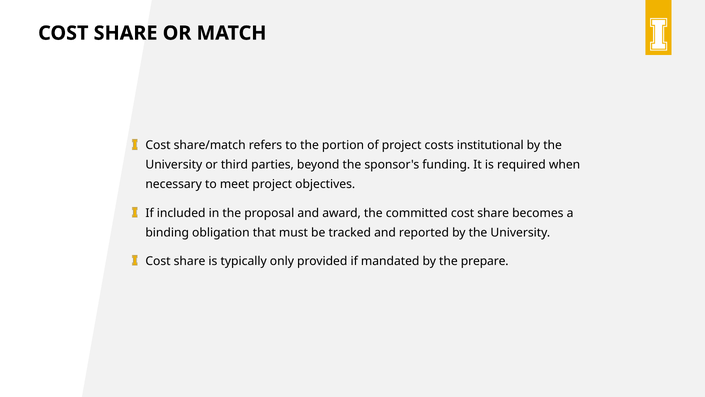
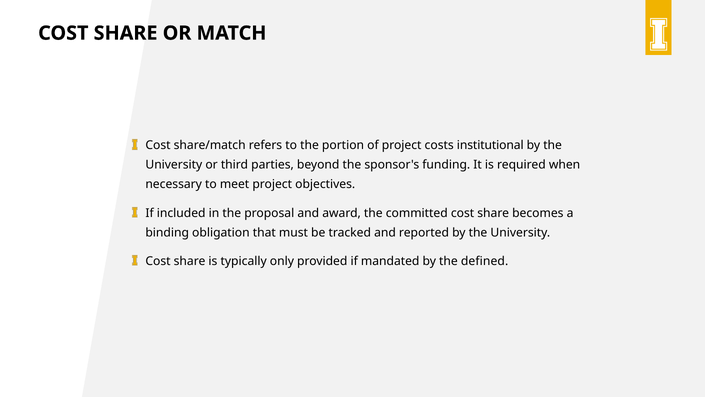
prepare: prepare -> defined
